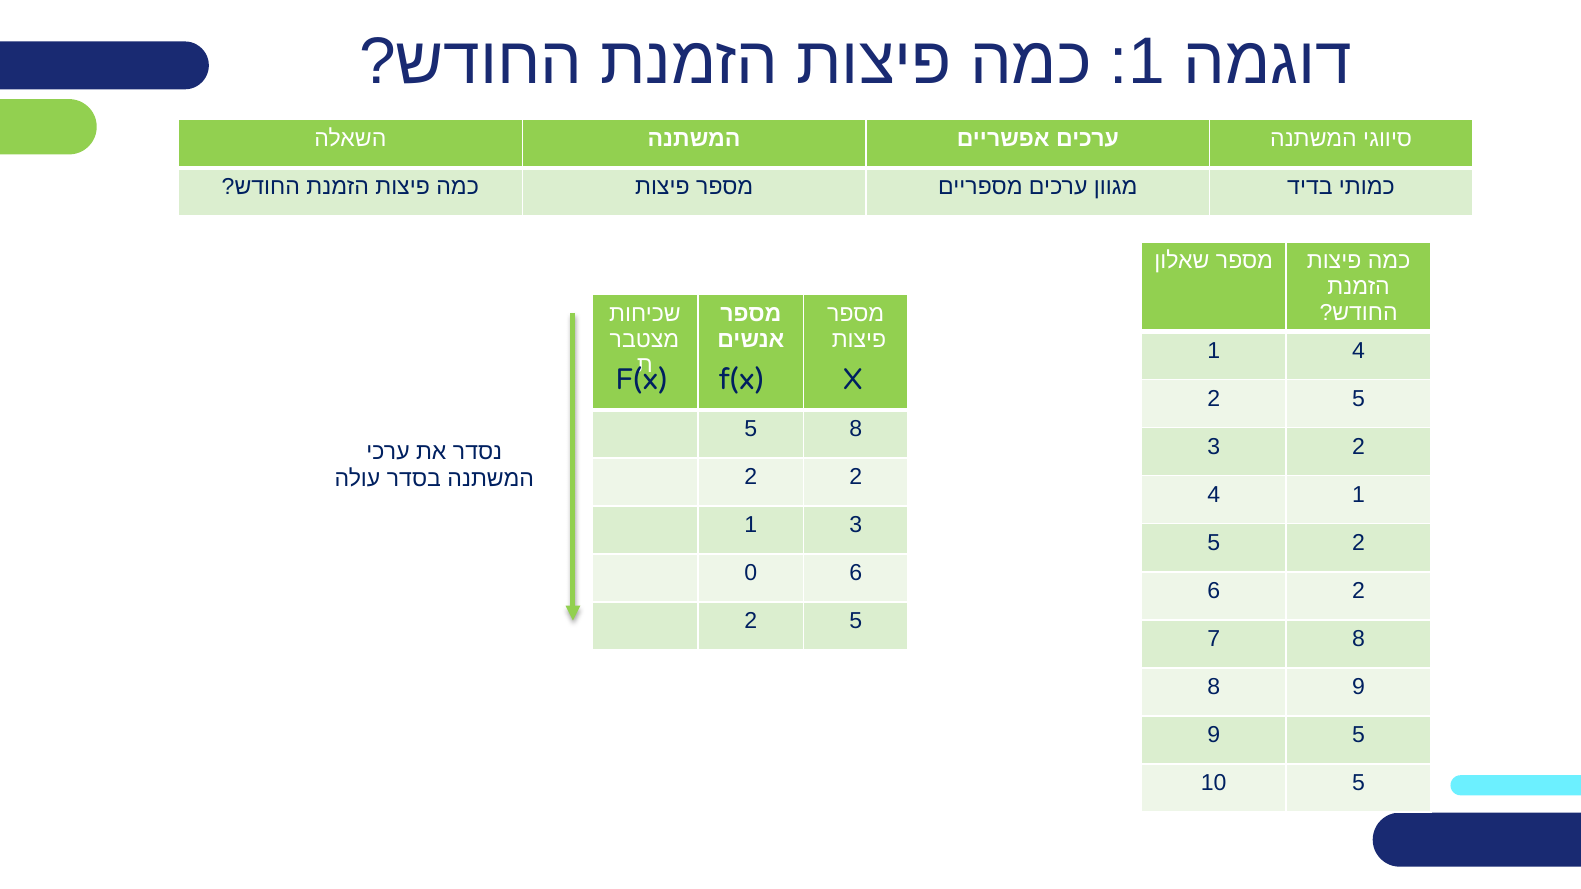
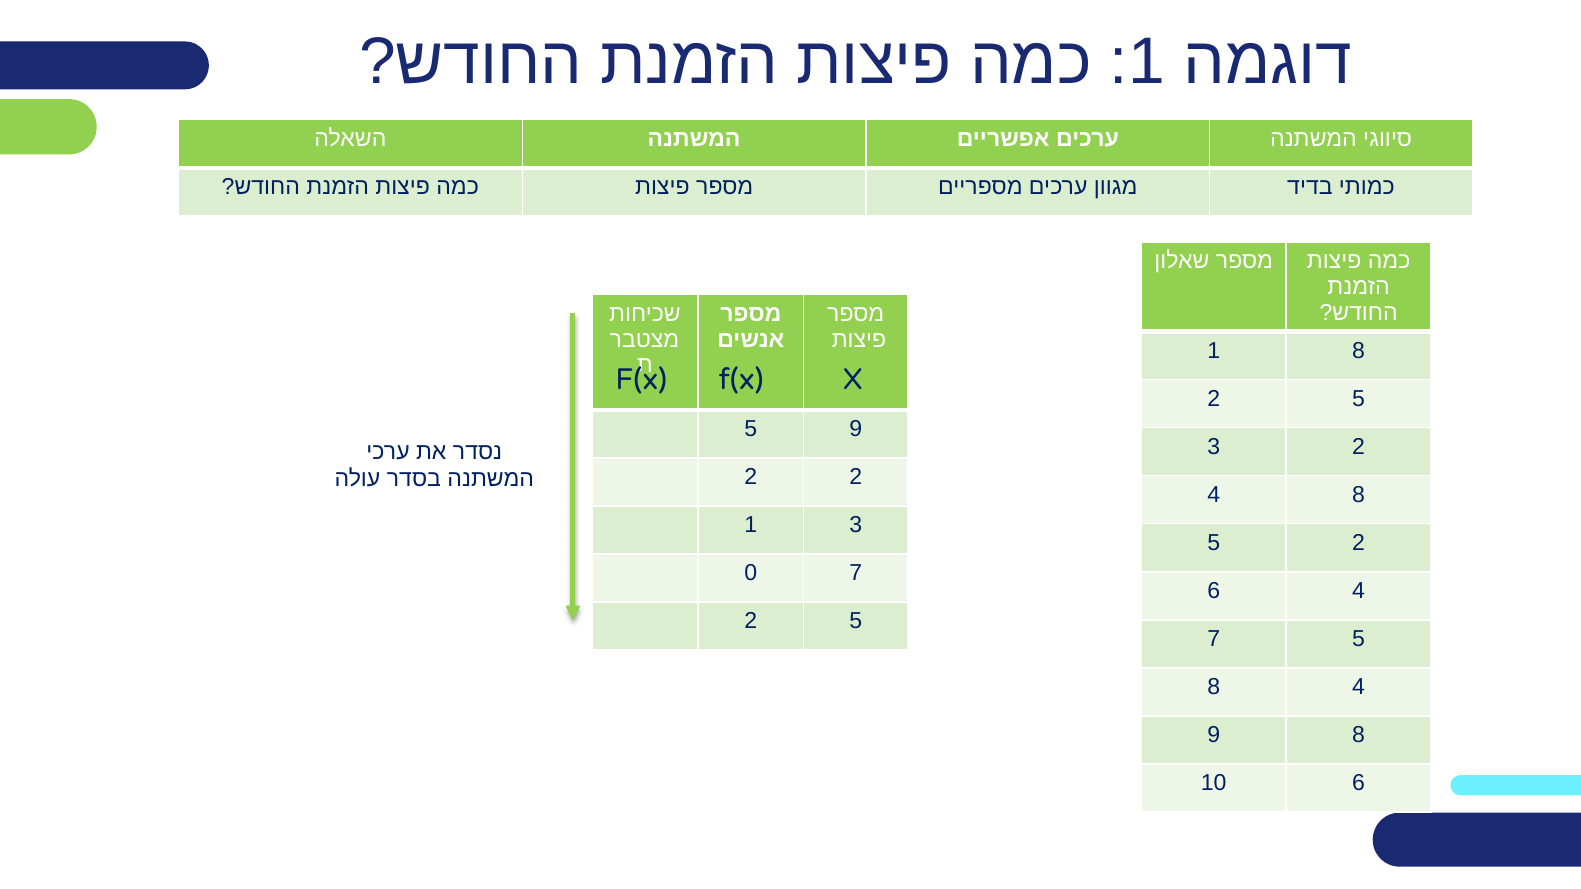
1 4: 4 -> 8
5 8: 8 -> 9
4 1: 1 -> 8
0 6: 6 -> 7
2 at (1359, 591): 2 -> 4
7 8: 8 -> 5
8 9: 9 -> 4
9 5: 5 -> 8
10 5: 5 -> 6
